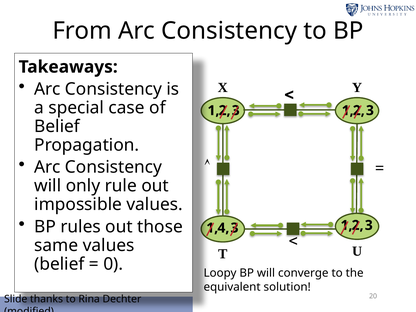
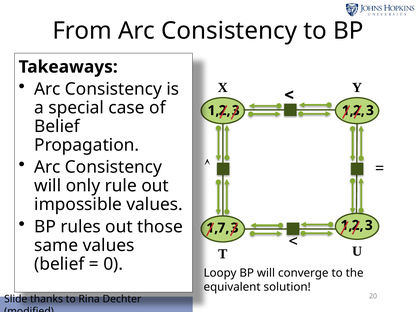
4: 4 -> 7
